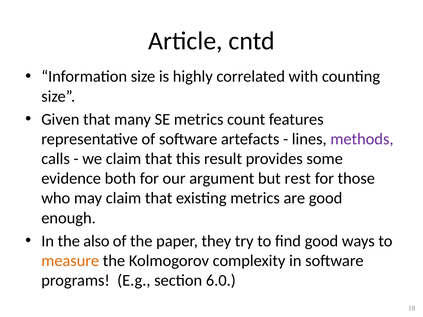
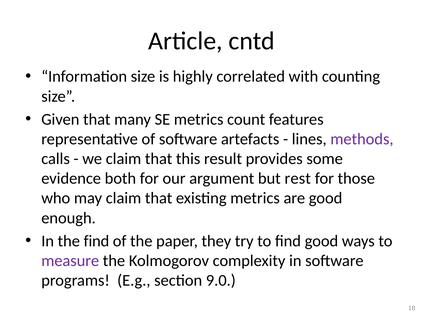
the also: also -> find
measure colour: orange -> purple
6.0: 6.0 -> 9.0
